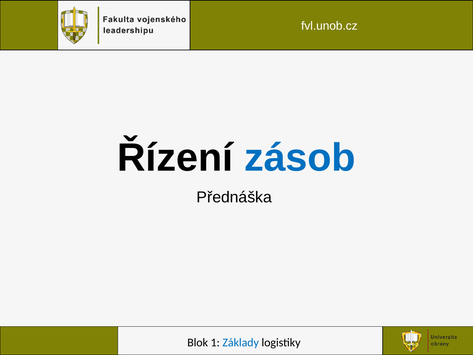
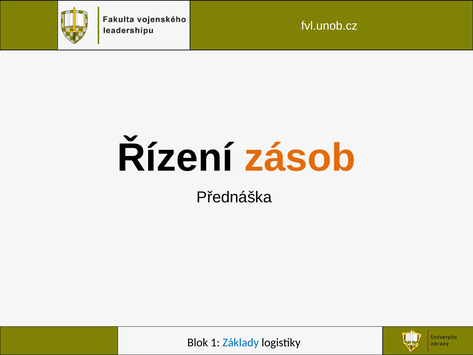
zásob colour: blue -> orange
